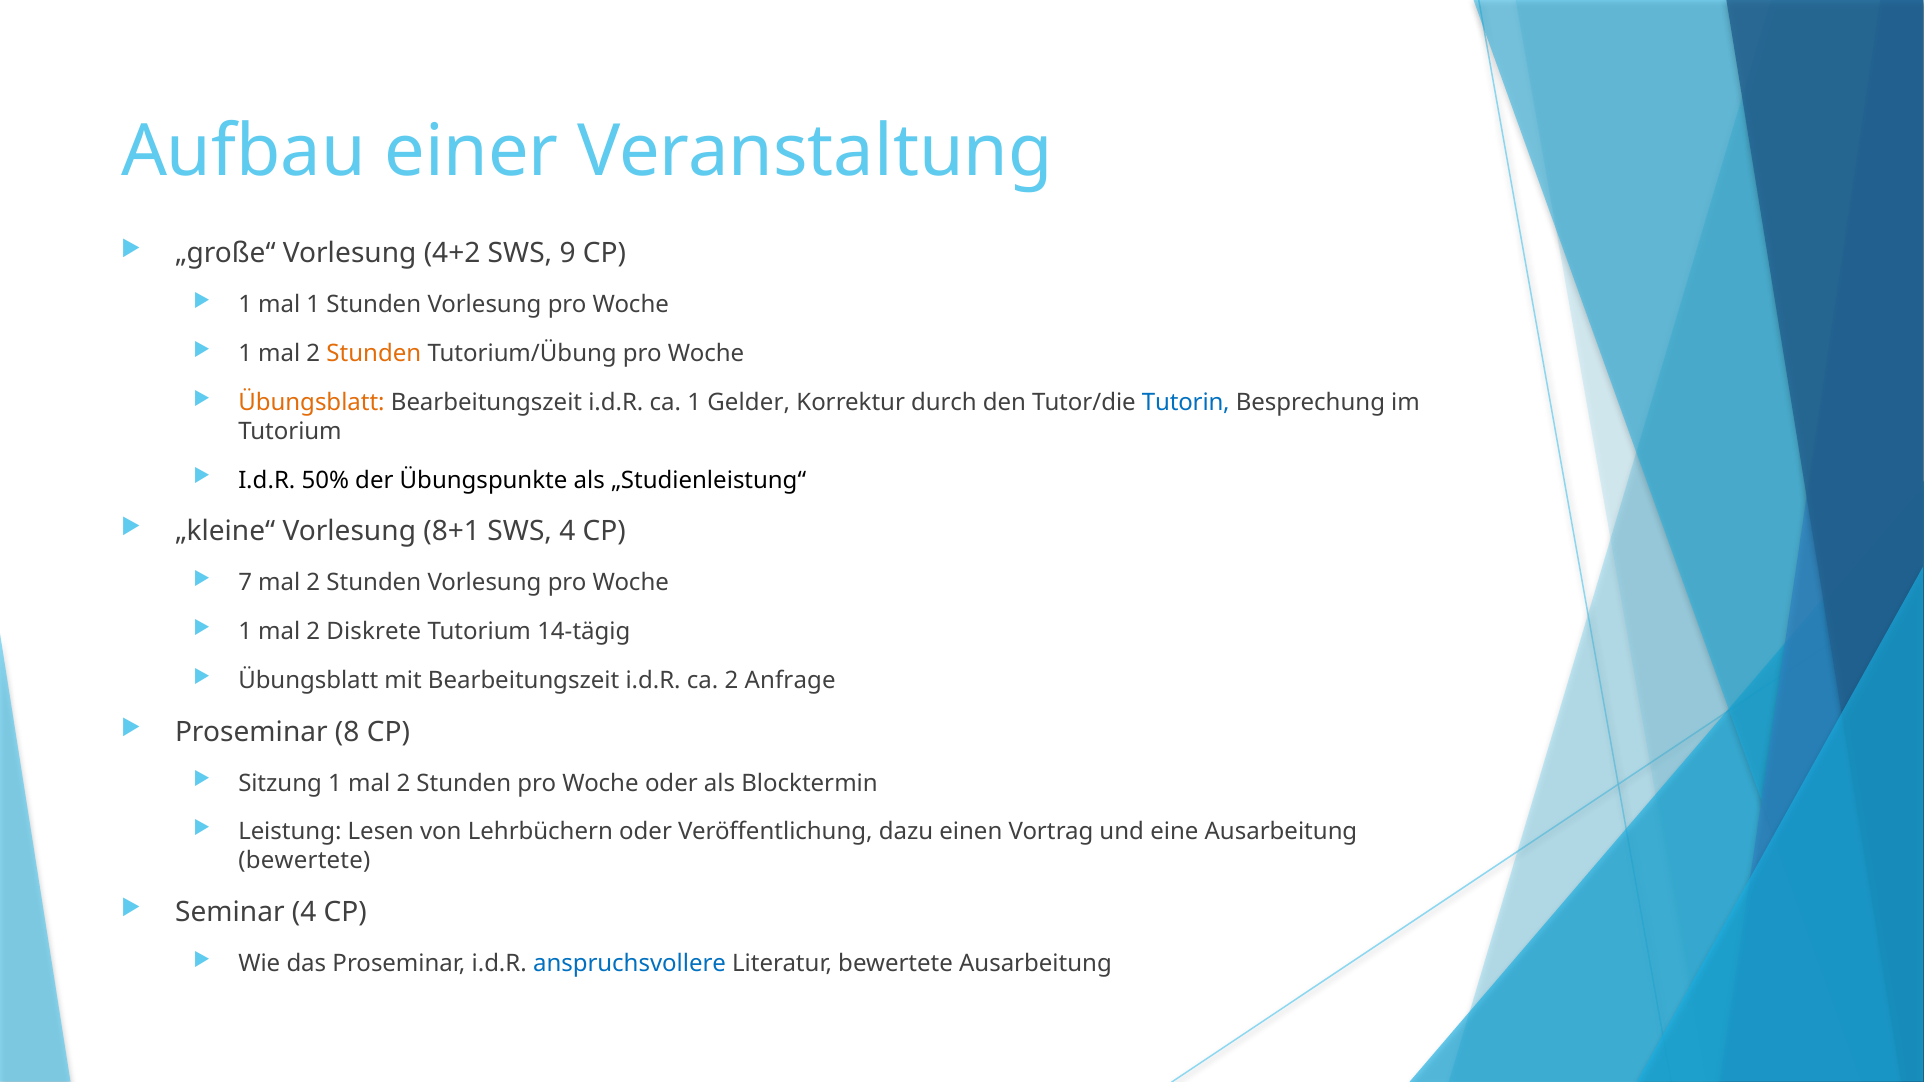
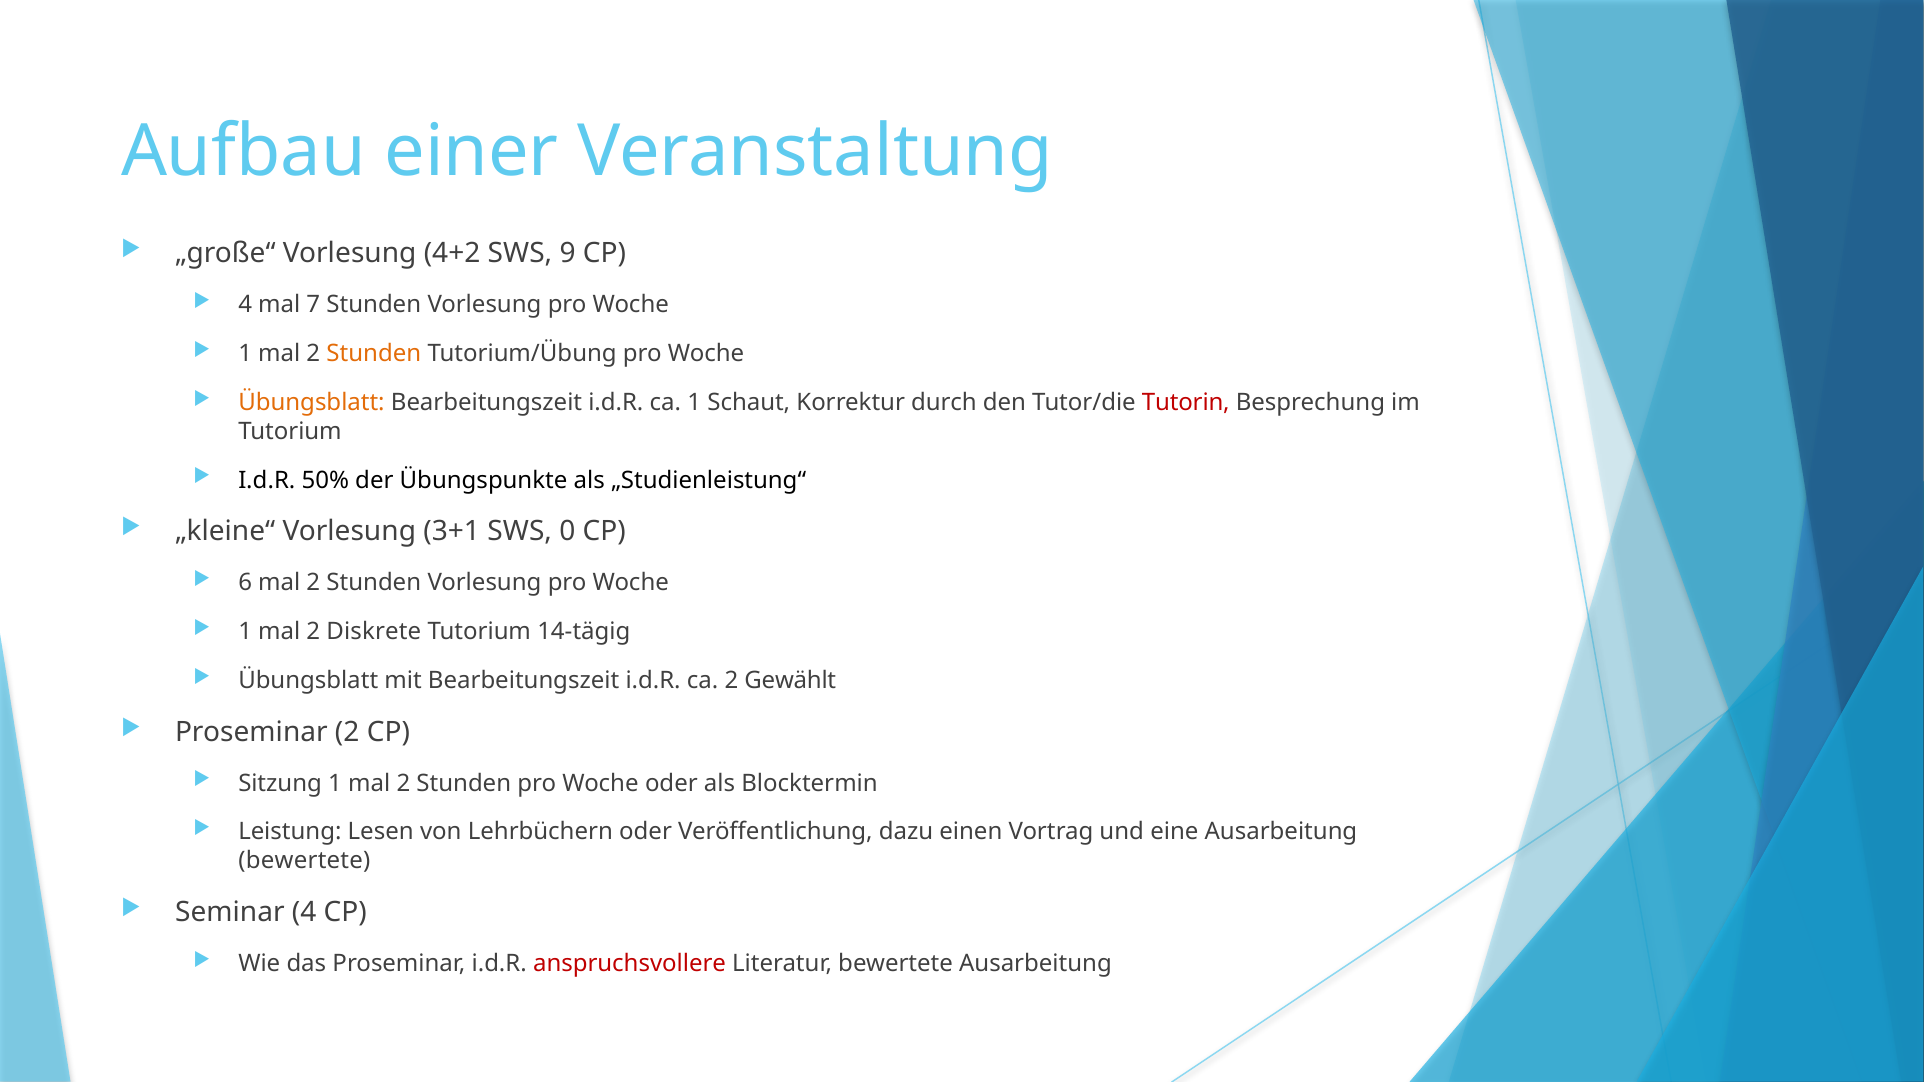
1 at (245, 305): 1 -> 4
mal 1: 1 -> 7
Gelder: Gelder -> Schaut
Tutorin colour: blue -> red
8+1: 8+1 -> 3+1
SWS 4: 4 -> 0
7: 7 -> 6
Anfrage: Anfrage -> Gewählt
Proseminar 8: 8 -> 2
anspruchsvollere colour: blue -> red
